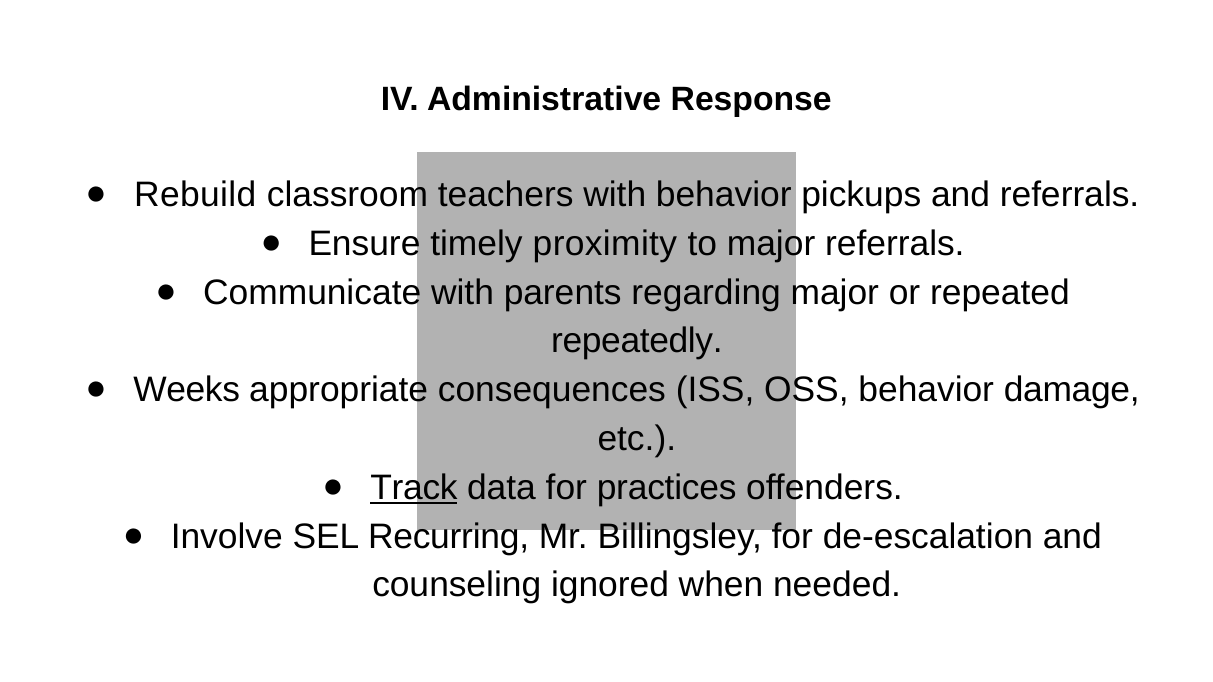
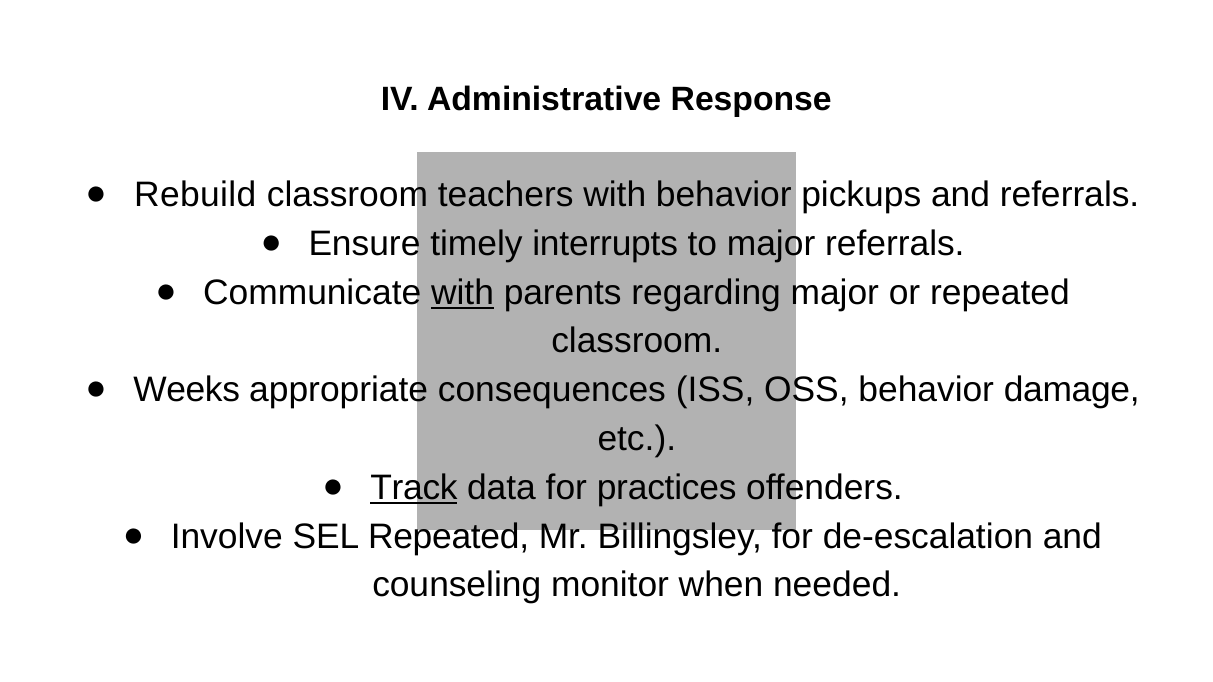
proximity: proximity -> interrupts
with at (463, 293) underline: none -> present
repeatedly at (637, 341): repeatedly -> classroom
SEL Recurring: Recurring -> Repeated
ignored: ignored -> monitor
